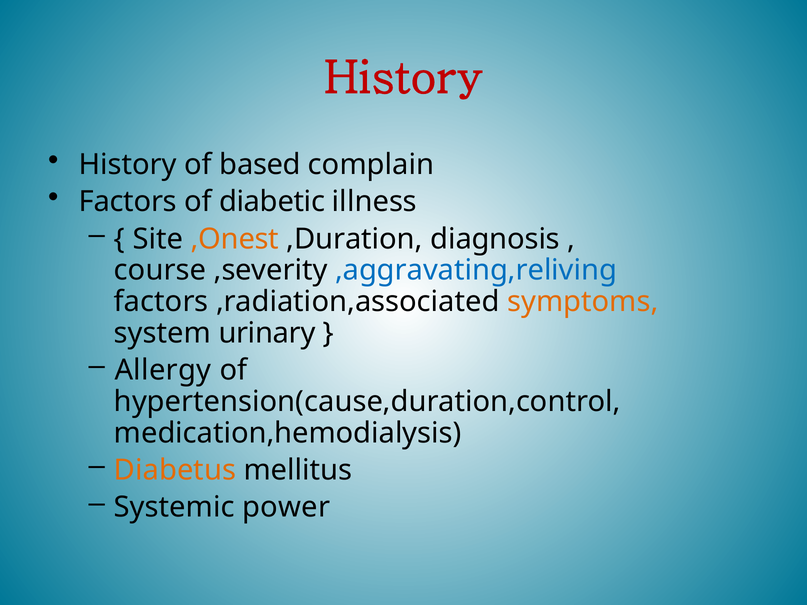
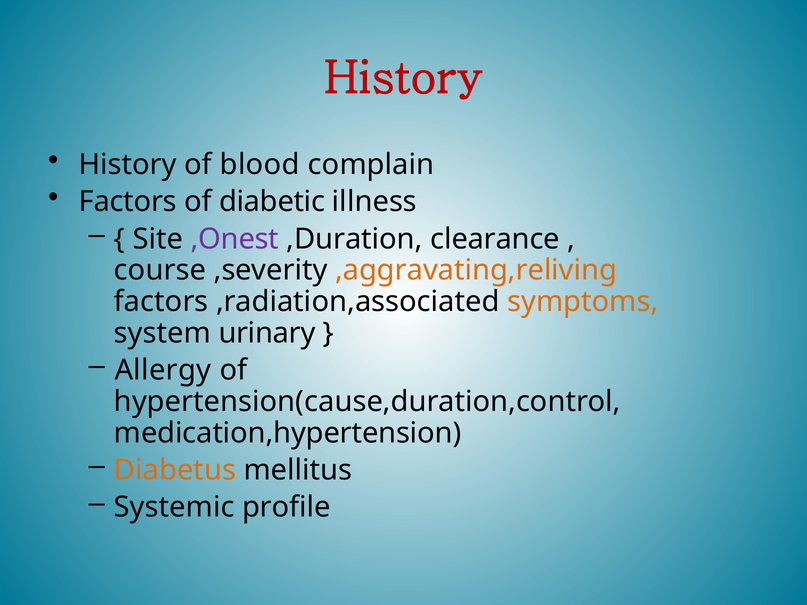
based: based -> blood
,Onest colour: orange -> purple
diagnosis: diagnosis -> clearance
,aggravating,reliving colour: blue -> orange
medication,hemodialysis: medication,hemodialysis -> medication,hypertension
power: power -> profile
